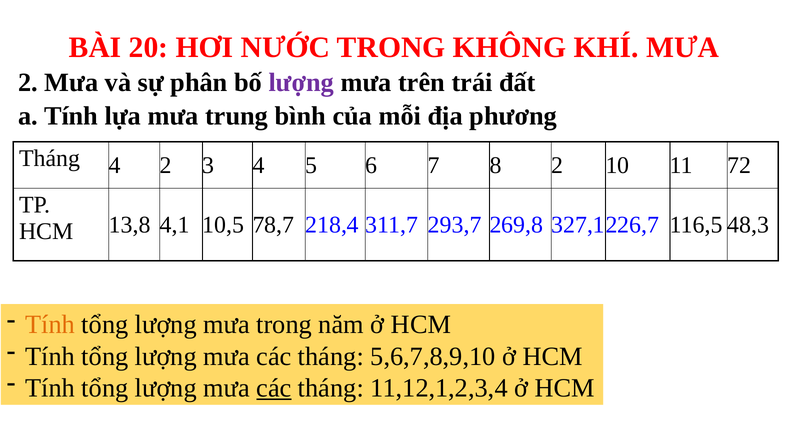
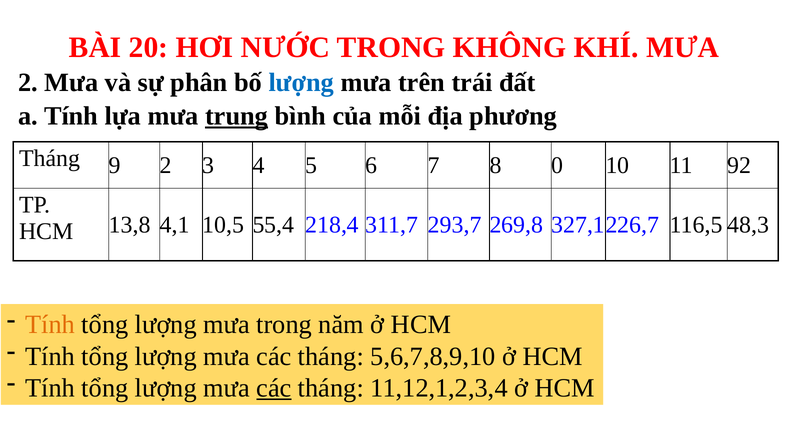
lượng at (301, 83) colour: purple -> blue
trung underline: none -> present
Tháng 4: 4 -> 9
8 2: 2 -> 0
72: 72 -> 92
78,7: 78,7 -> 55,4
